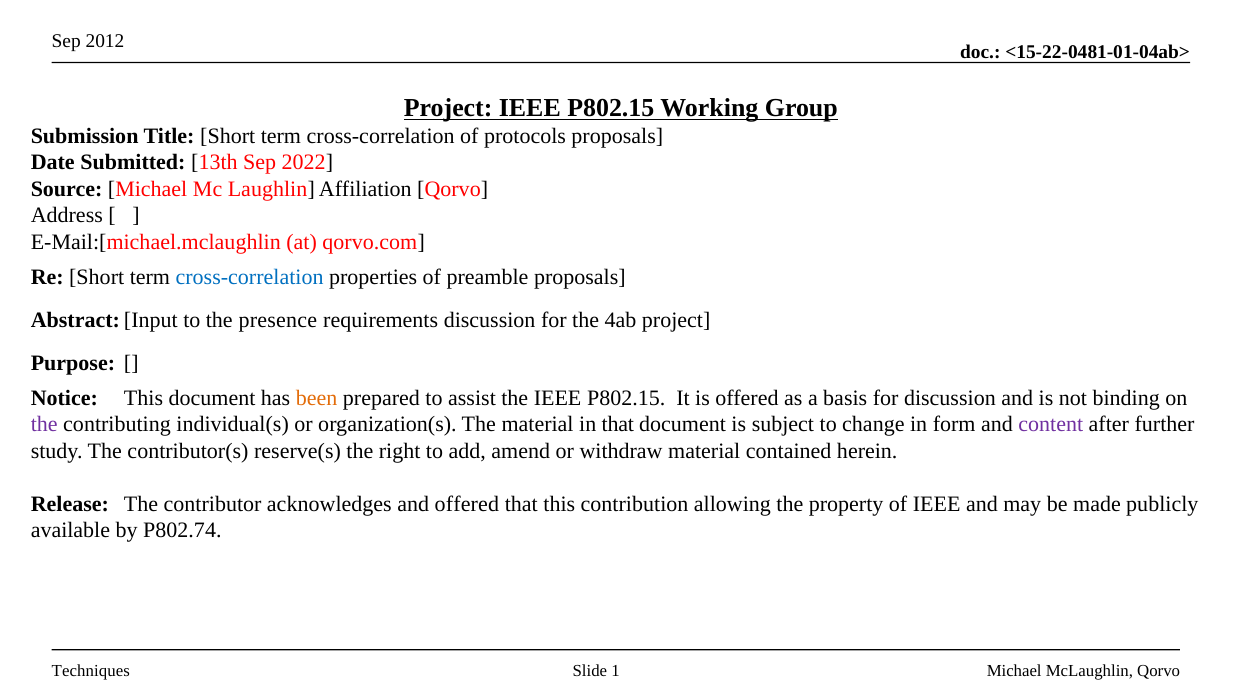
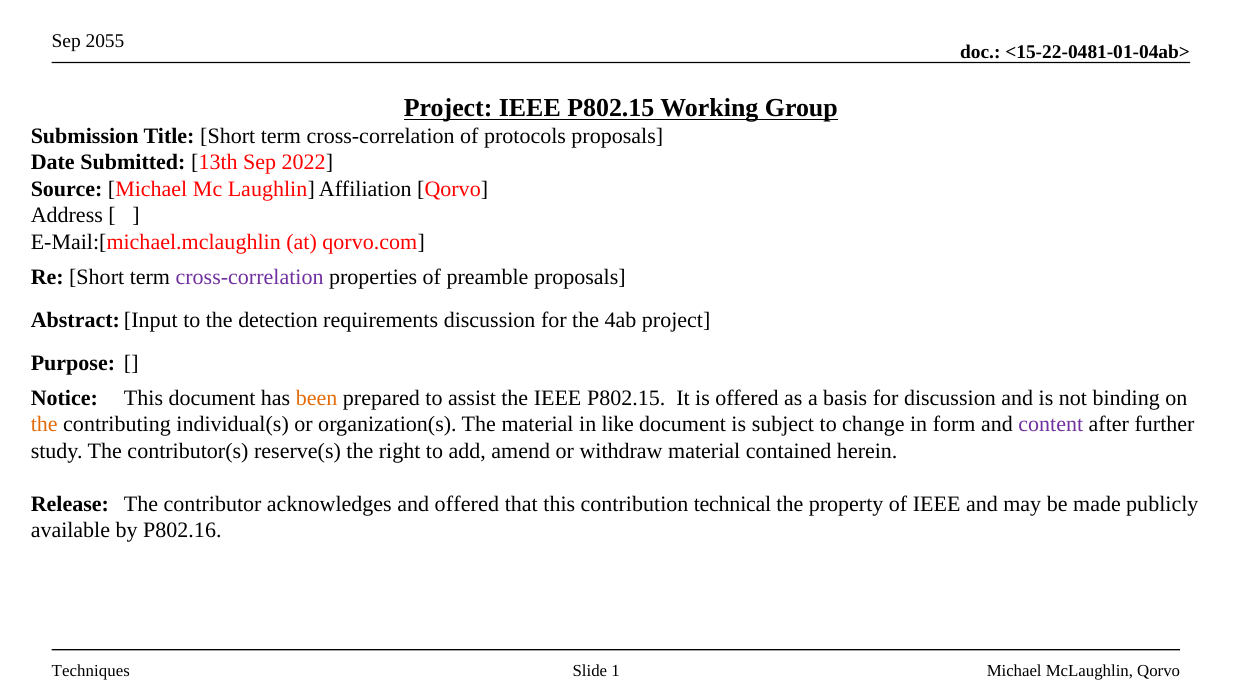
2012: 2012 -> 2055
cross-correlation at (250, 277) colour: blue -> purple
presence: presence -> detection
the at (44, 425) colour: purple -> orange
in that: that -> like
allowing: allowing -> technical
P802.74: P802.74 -> P802.16
